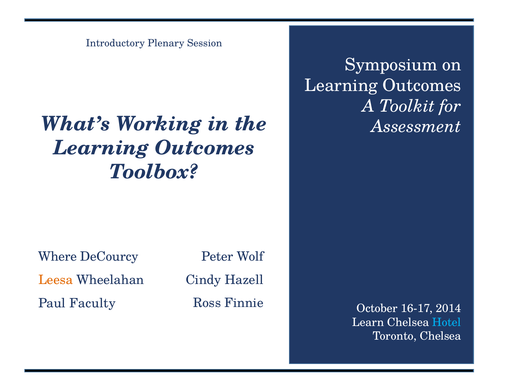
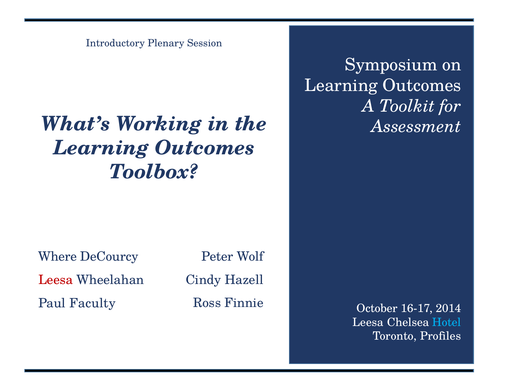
Leesa at (56, 280) colour: orange -> red
Learn at (368, 322): Learn -> Leesa
Toronto Chelsea: Chelsea -> Profiles
